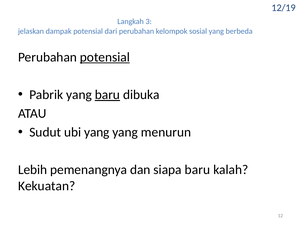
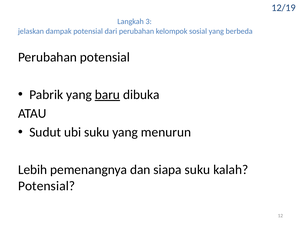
potensial at (105, 57) underline: present -> none
ubi yang: yang -> suku
siapa baru: baru -> suku
Kekuatan at (47, 186): Kekuatan -> Potensial
